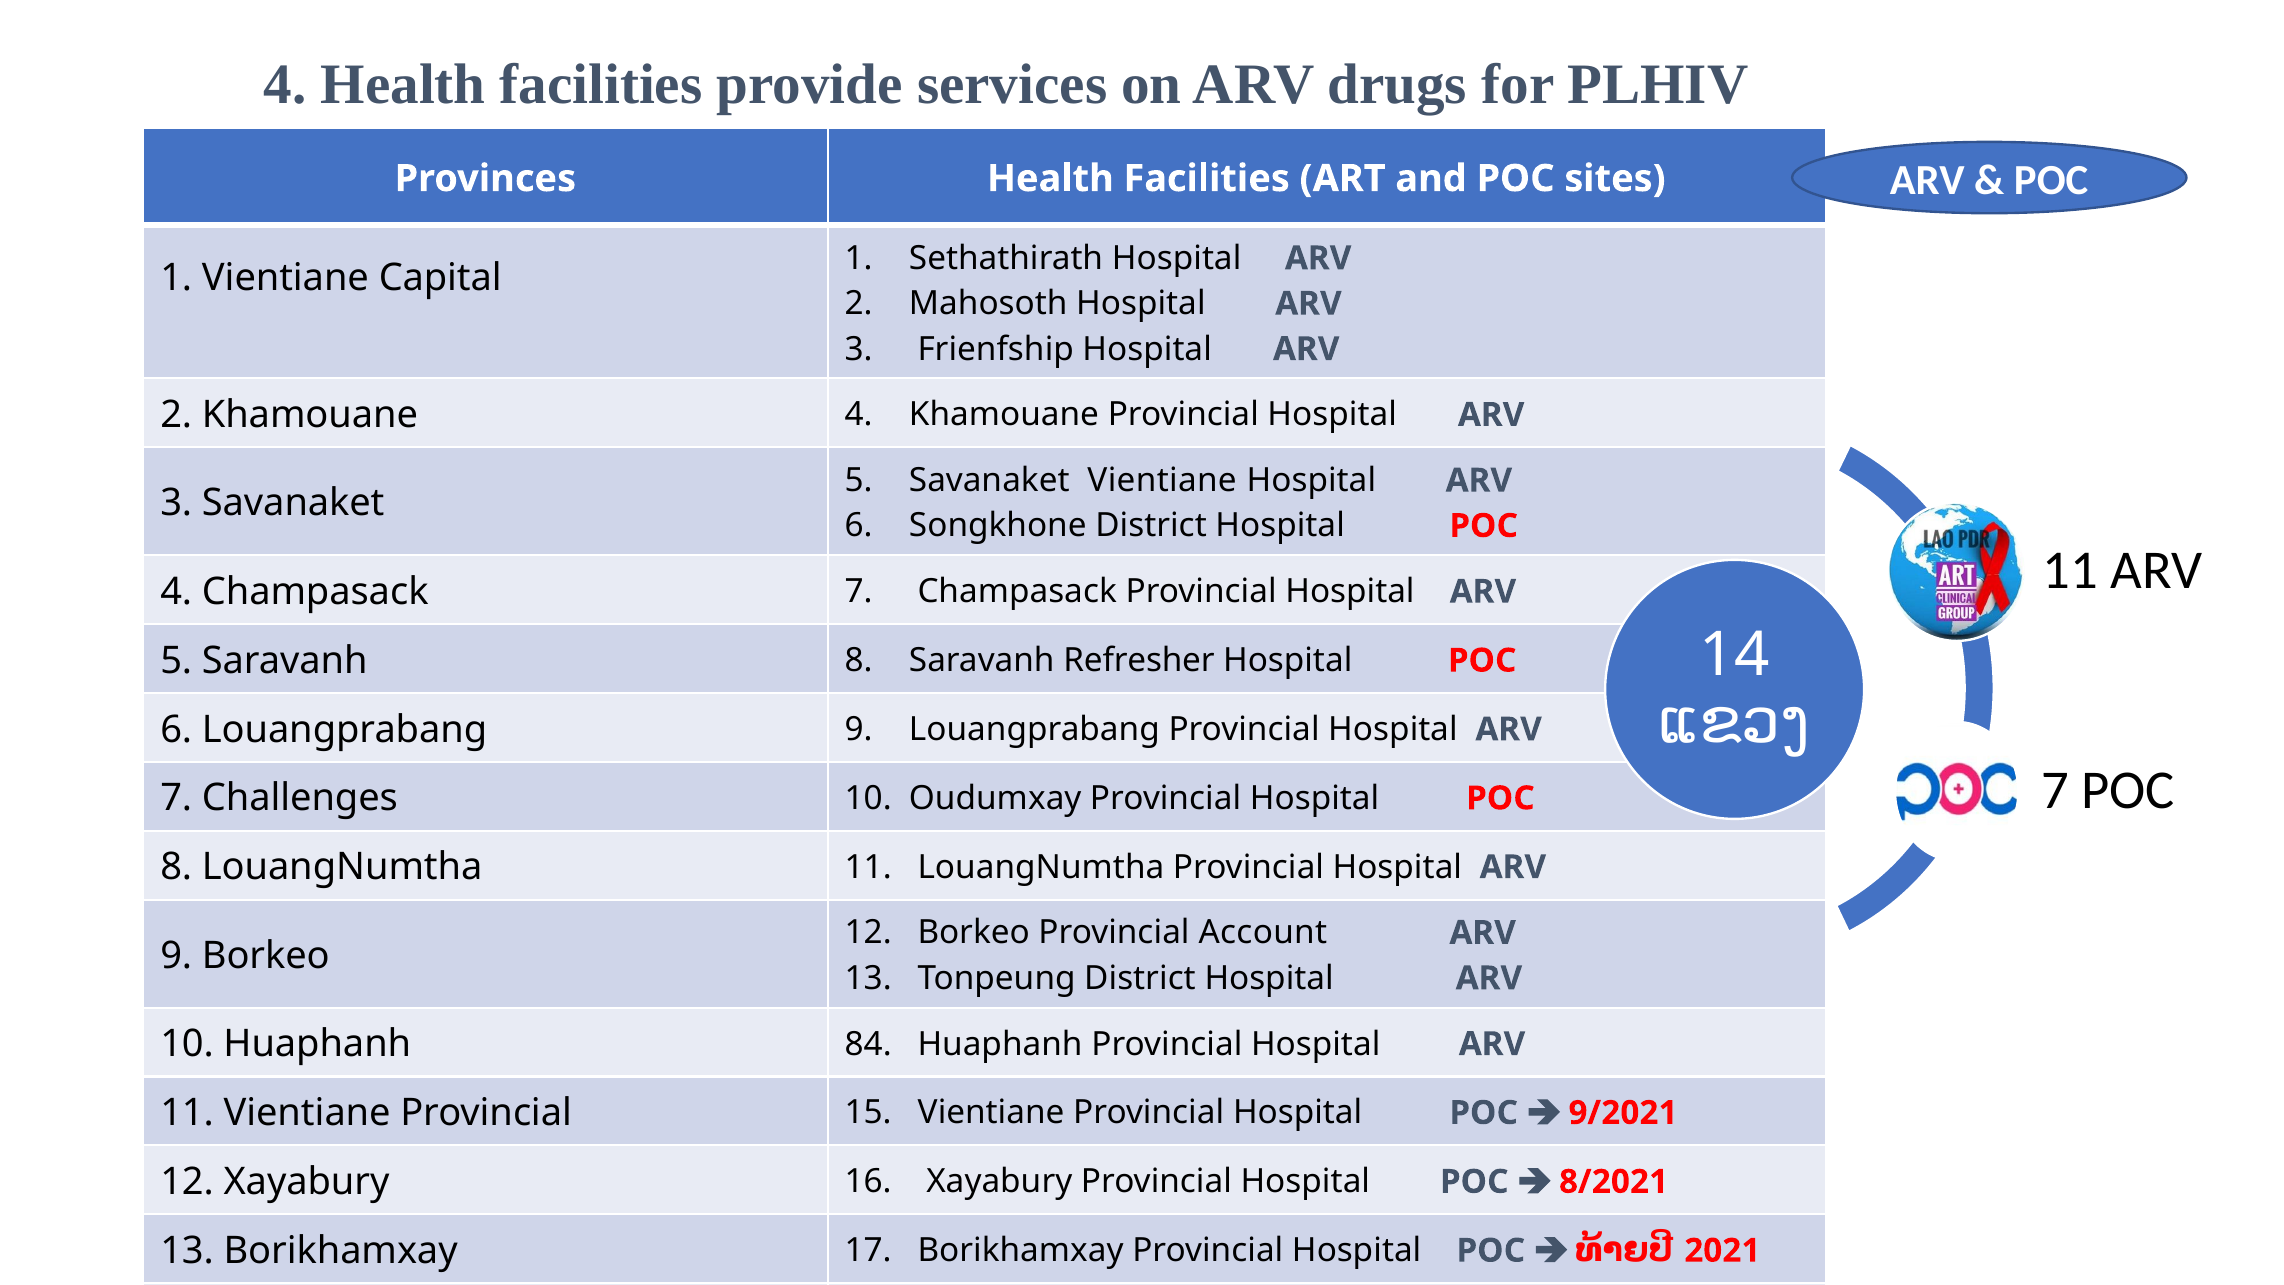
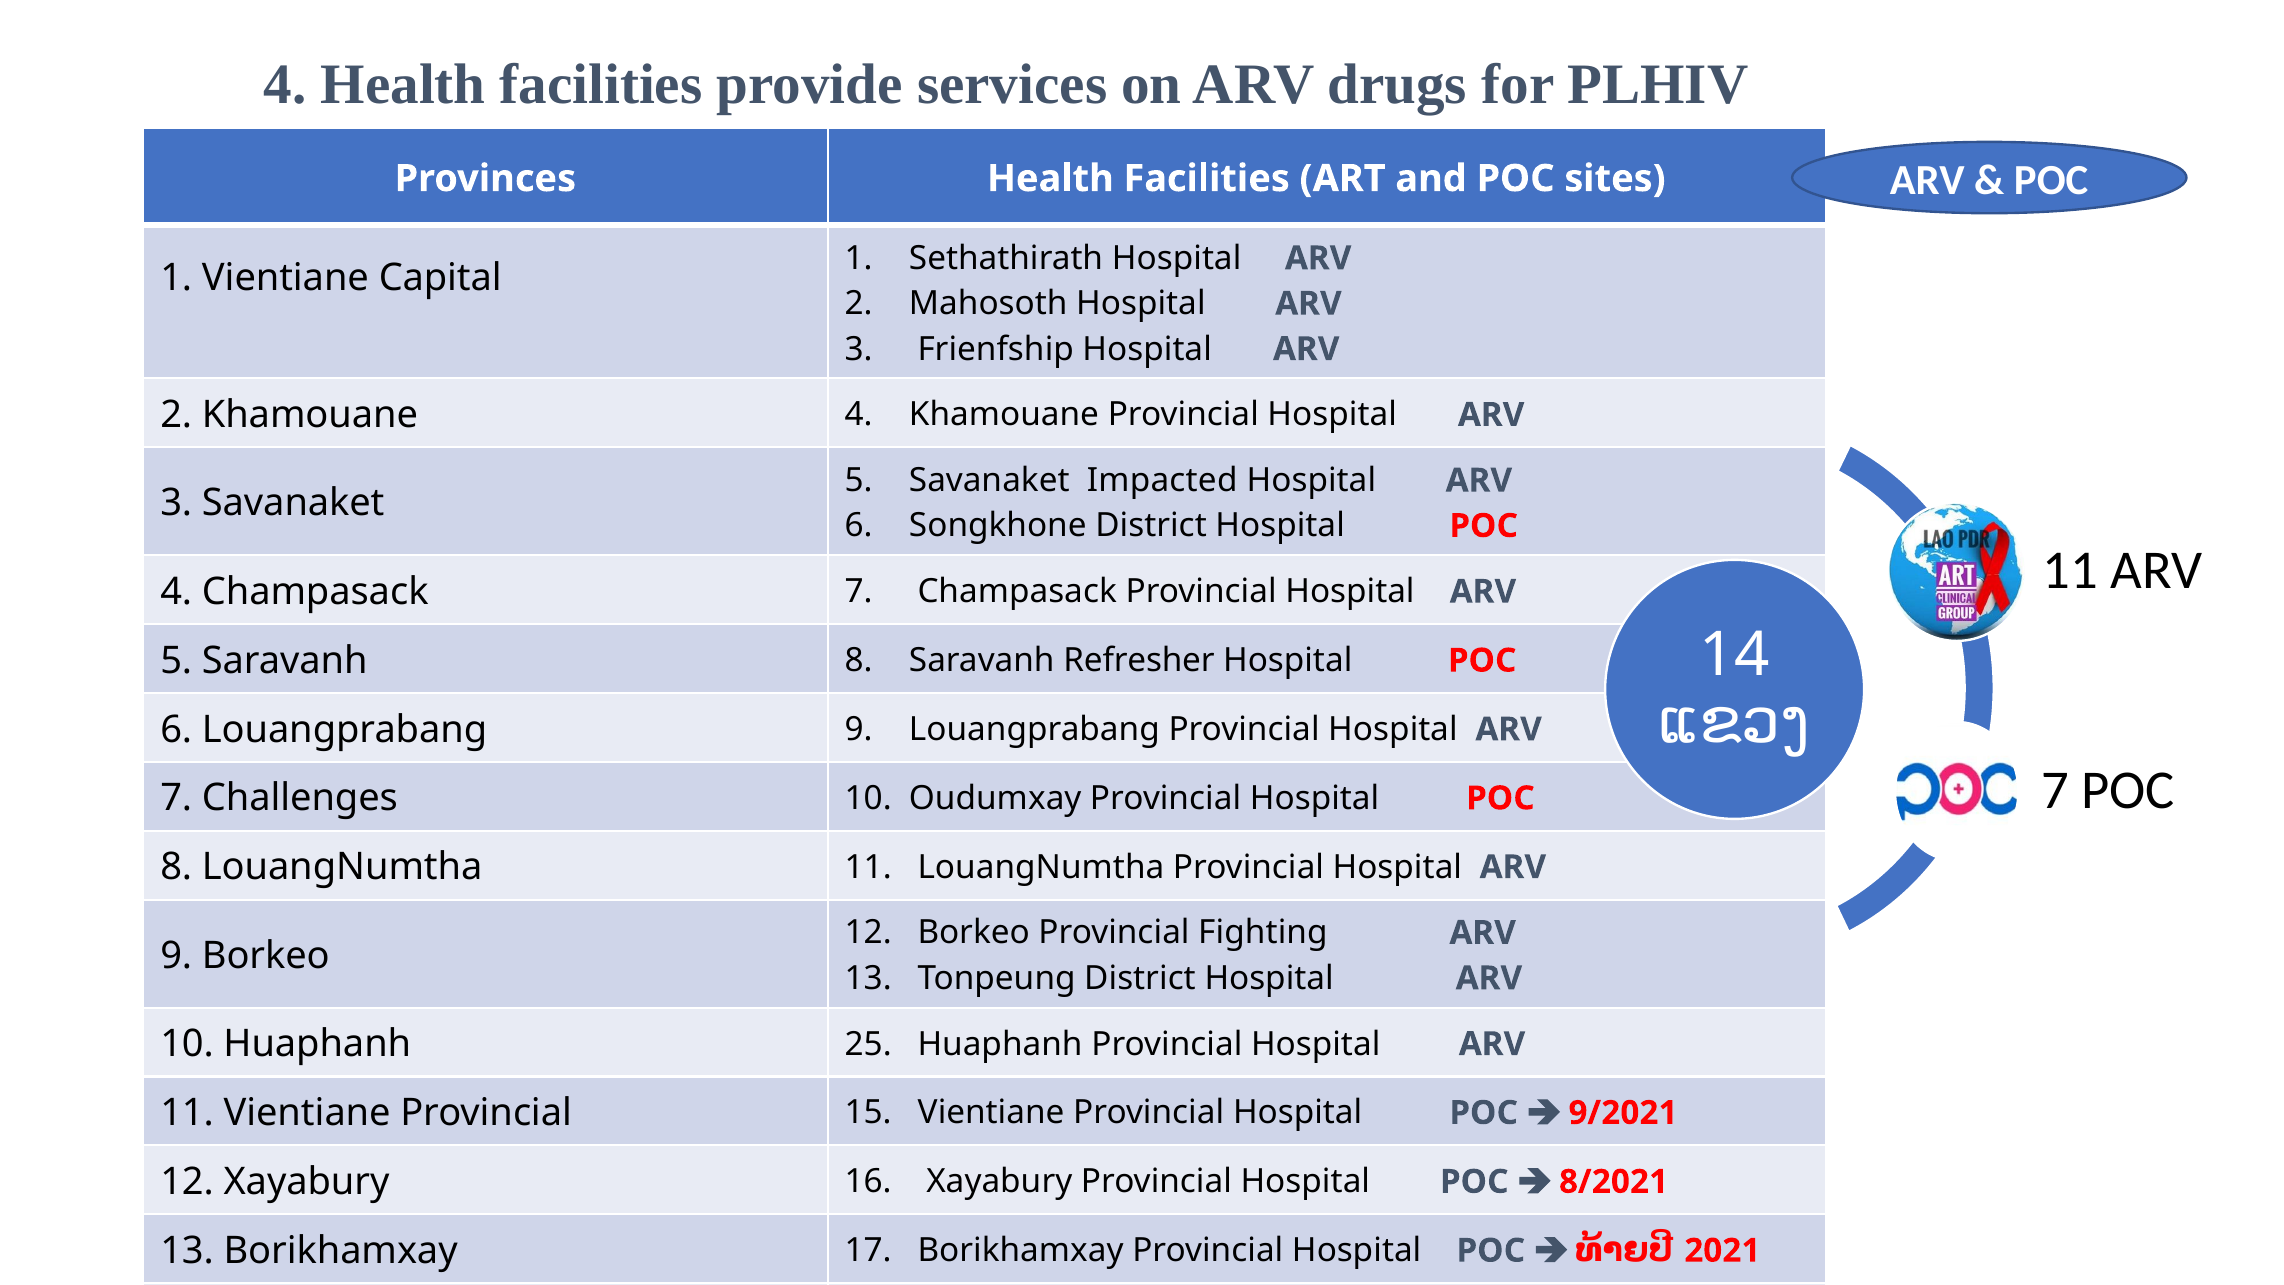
Savanaket Vientiane: Vientiane -> Impacted
Account: Account -> Fighting
84: 84 -> 25
